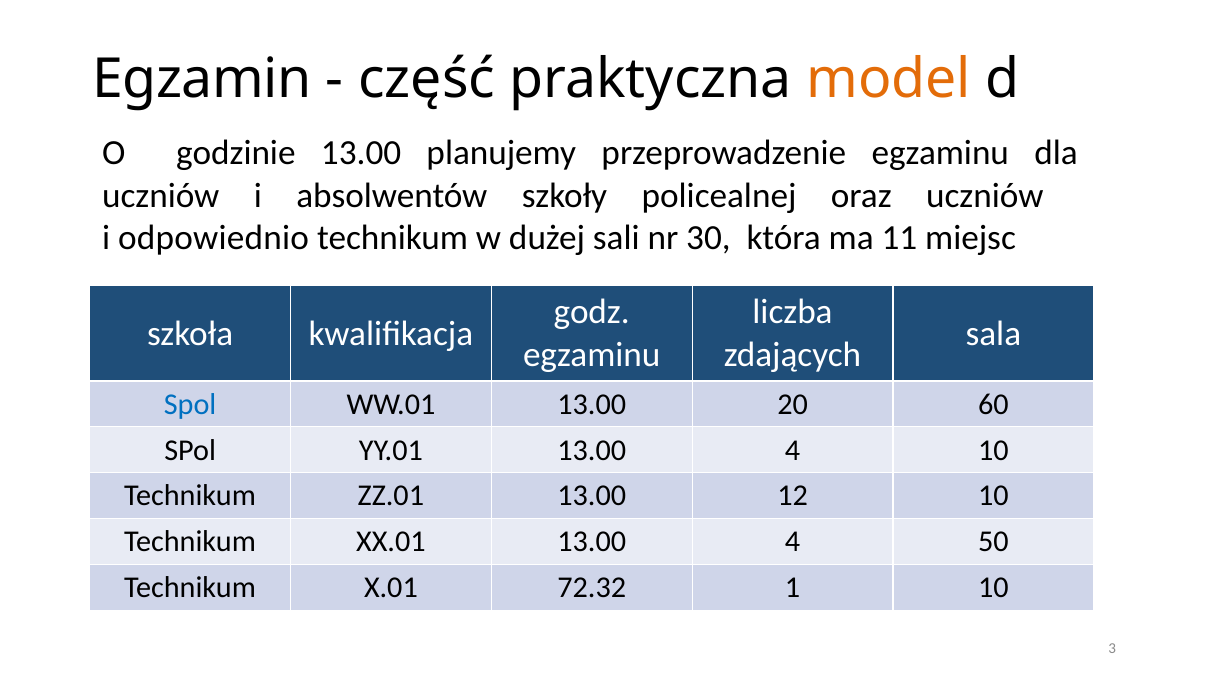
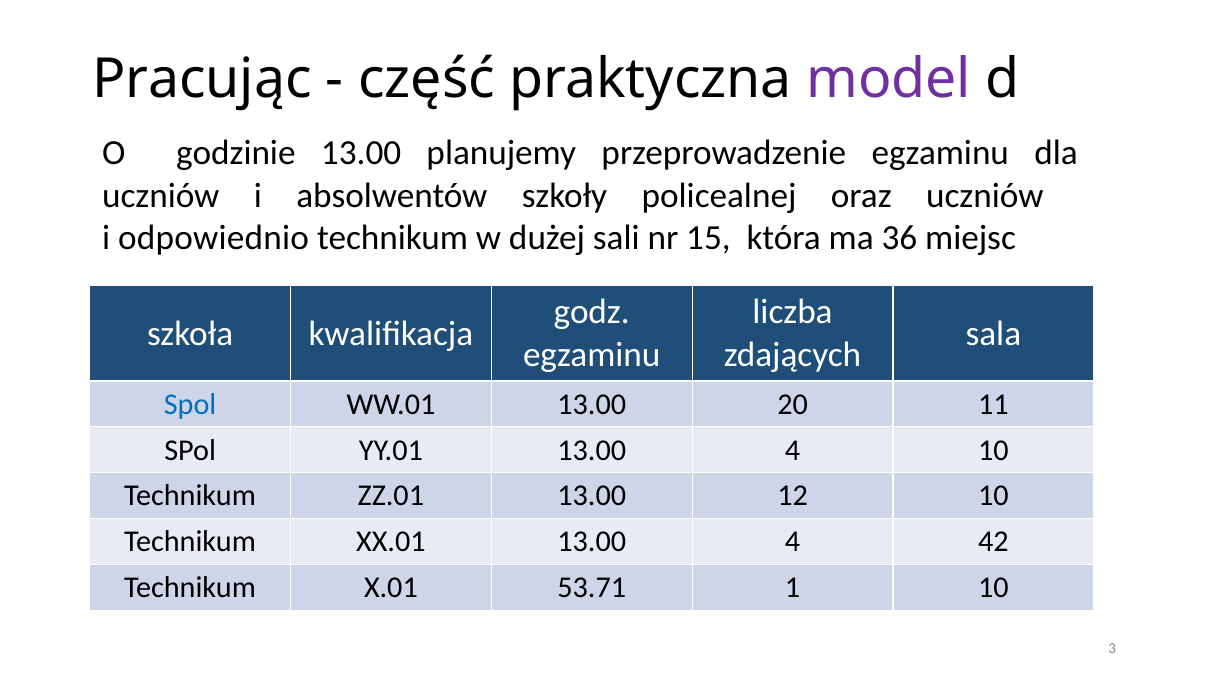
Egzamin: Egzamin -> Pracując
model colour: orange -> purple
30: 30 -> 15
11: 11 -> 36
60: 60 -> 11
50: 50 -> 42
72.32: 72.32 -> 53.71
